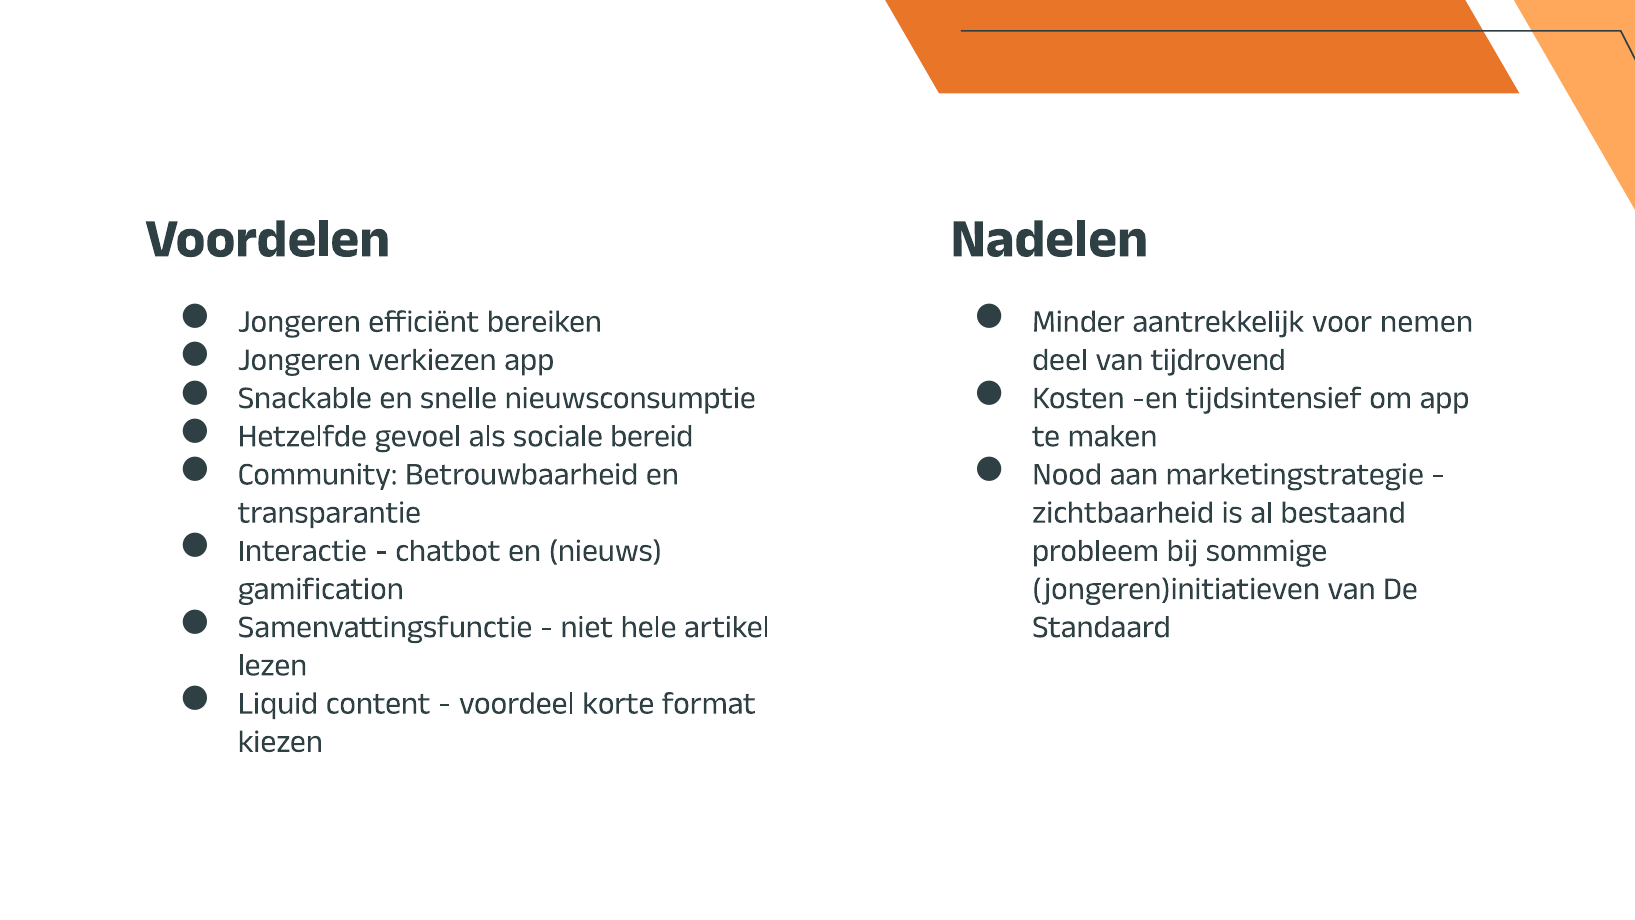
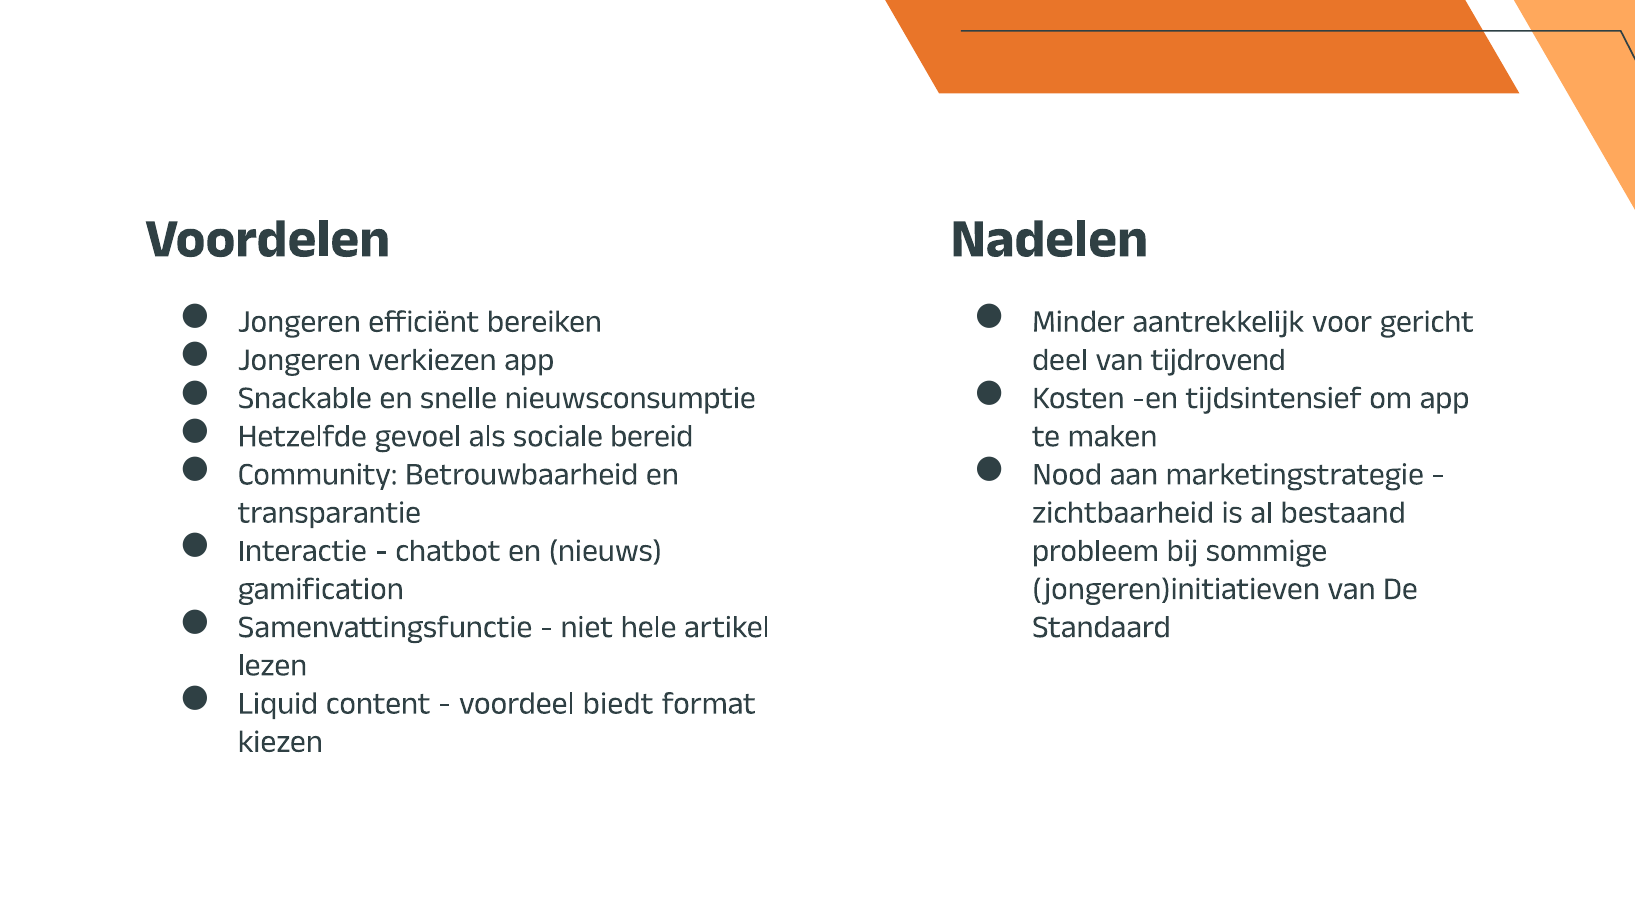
nemen: nemen -> gericht
korte: korte -> biedt
